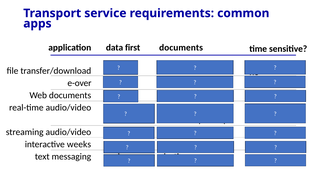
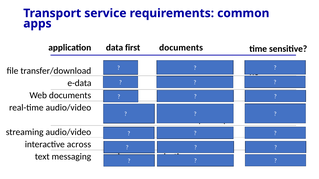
e-over: e-over -> e-data
weeks: weeks -> across
